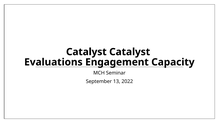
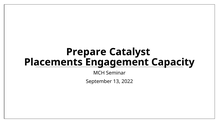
Catalyst at (86, 52): Catalyst -> Prepare
Evaluations: Evaluations -> Placements
